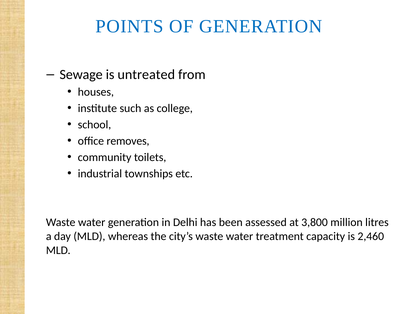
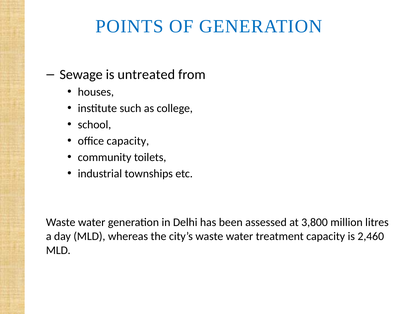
office removes: removes -> capacity
